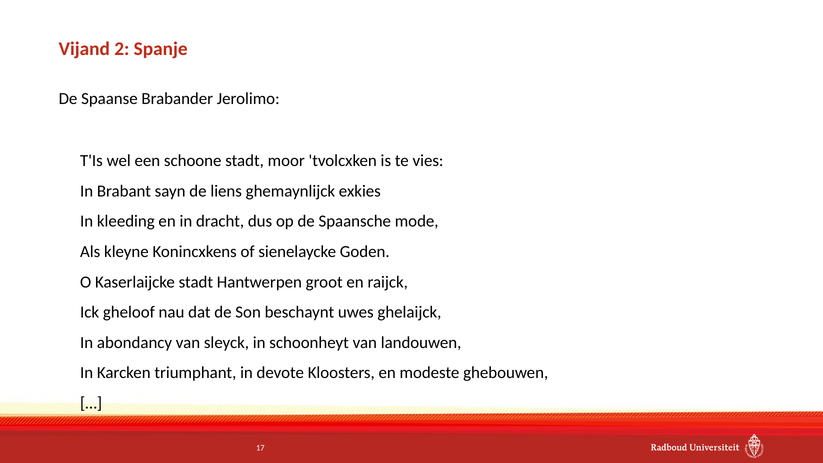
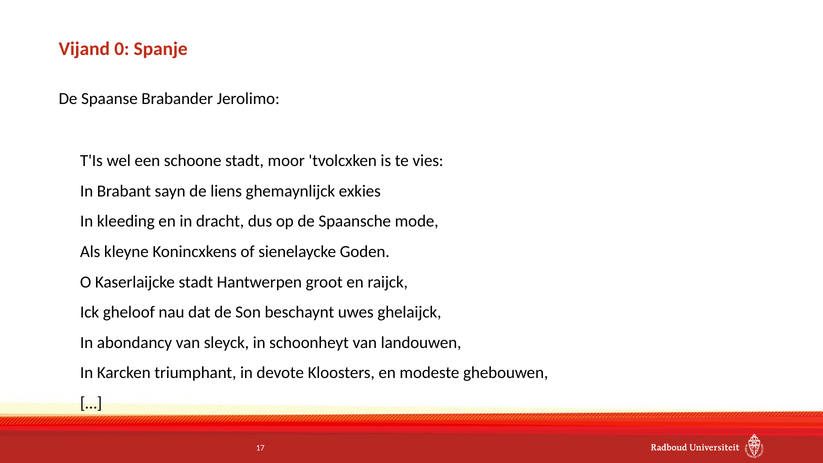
2: 2 -> 0
